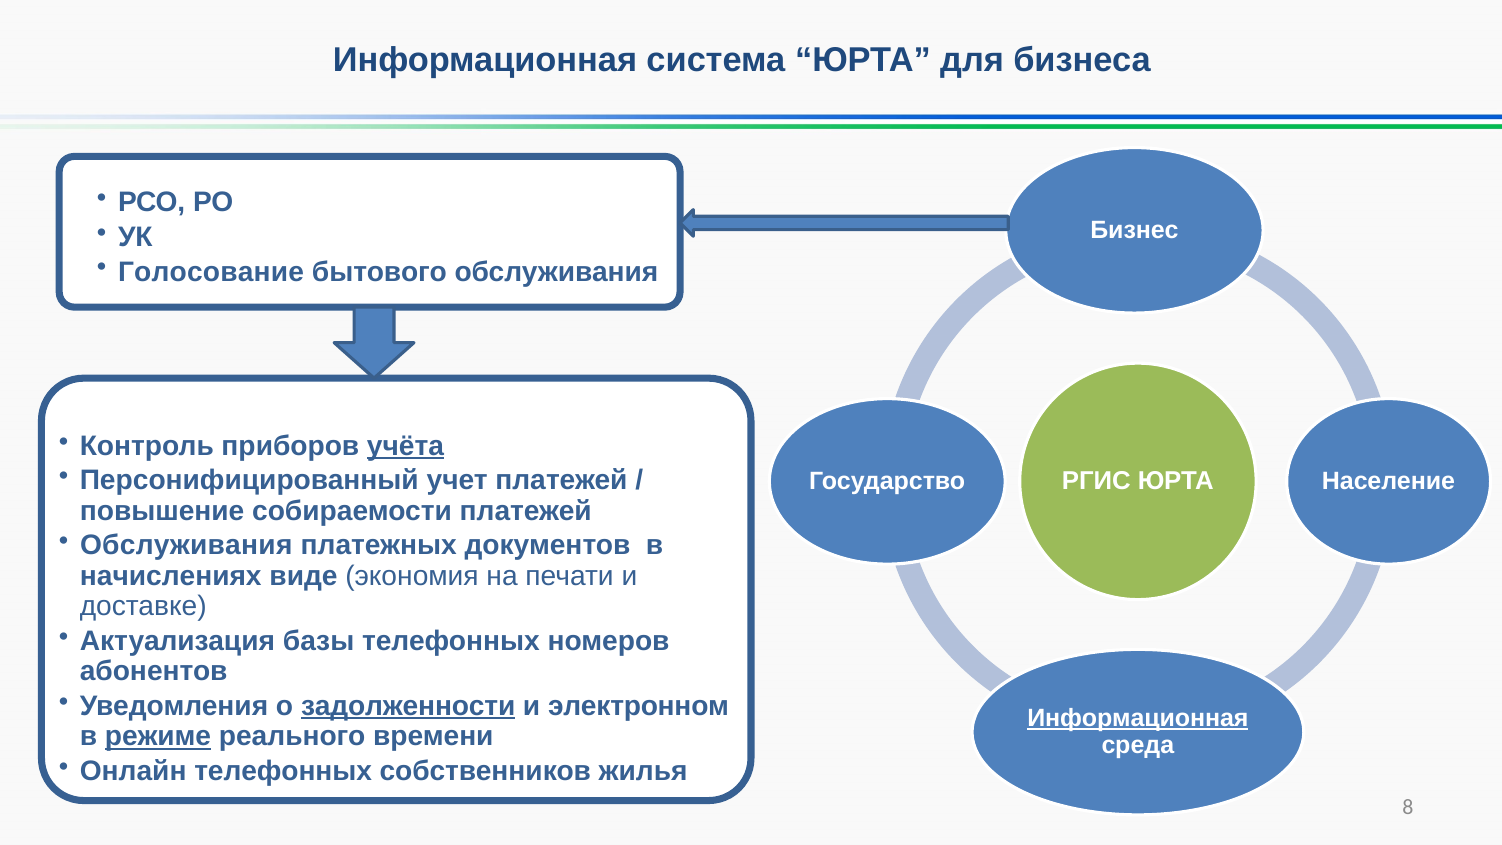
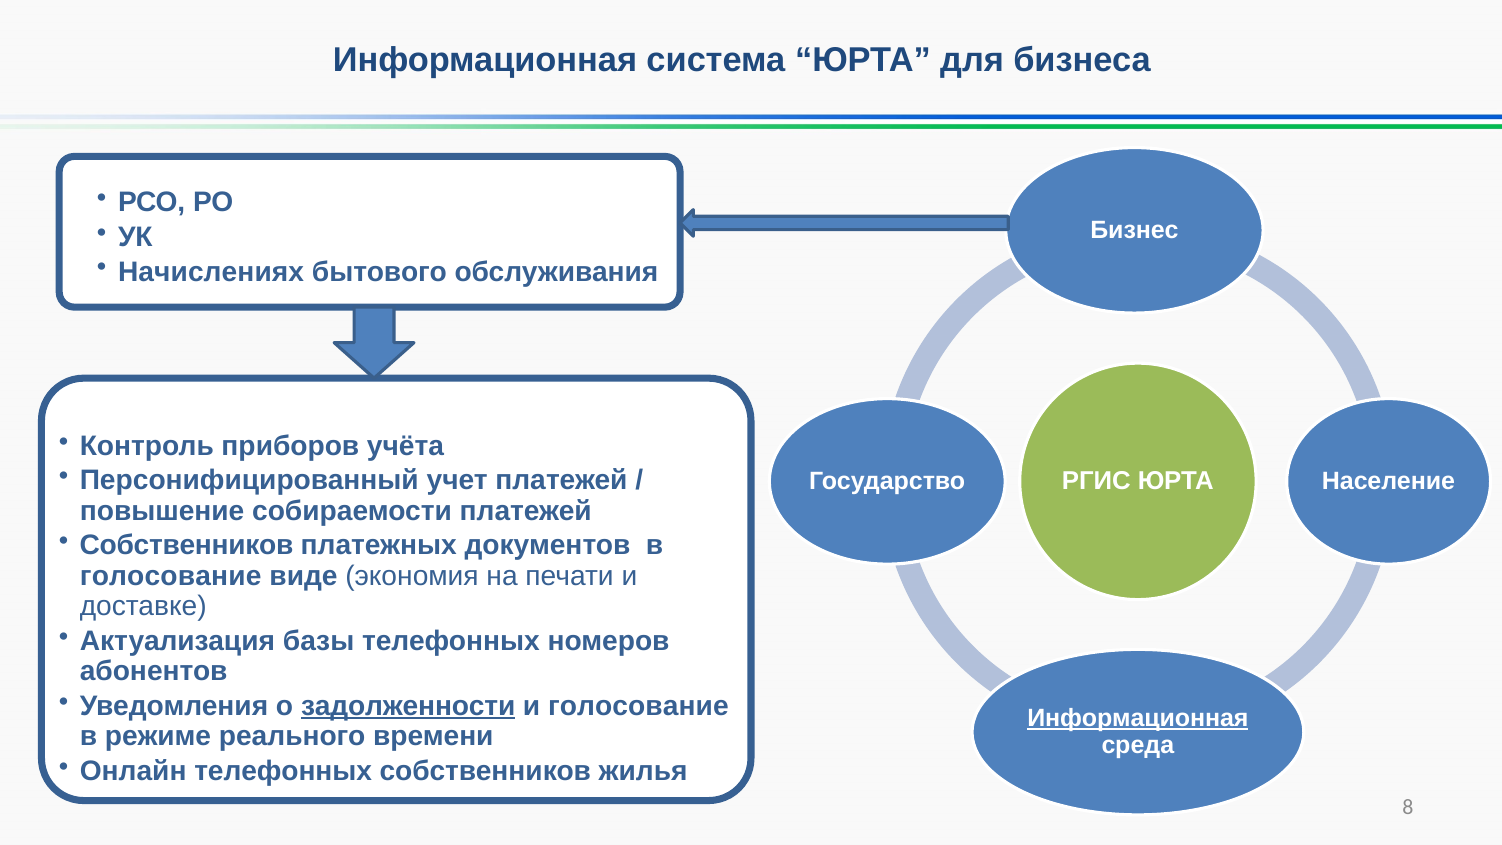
Голосование: Голосование -> Начислениях
учёта underline: present -> none
Обслуживания at (186, 546): Обслуживания -> Собственников
начислениях at (171, 576): начислениях -> голосование
и электронном: электронном -> голосование
режиме underline: present -> none
